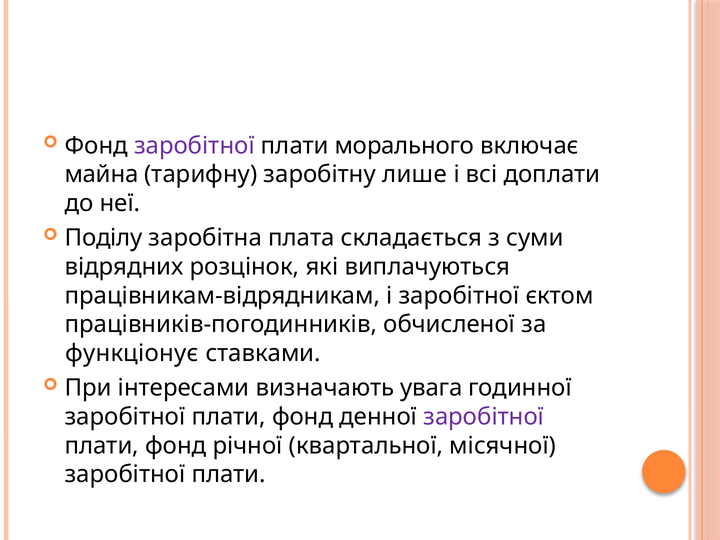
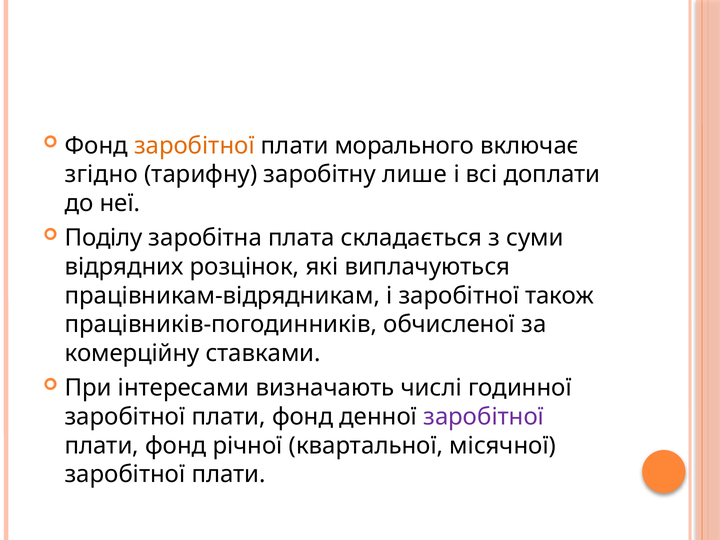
заробітної at (194, 146) colour: purple -> orange
майна: майна -> згідно
єктом: єктом -> також
функціонує: функціонує -> комерційну
увага: увага -> числі
